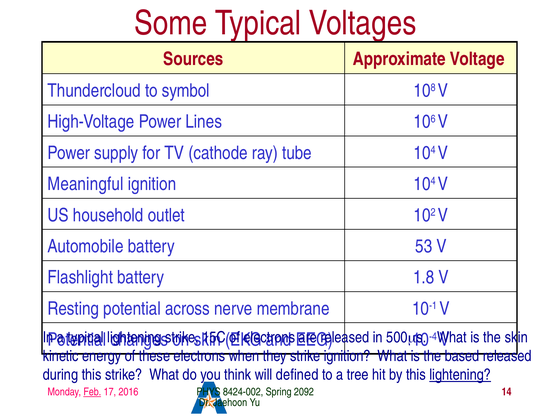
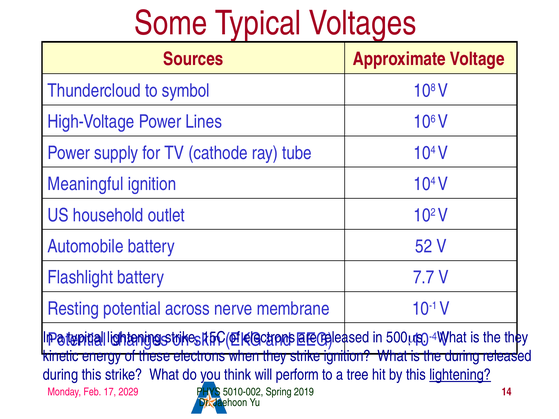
53: 53 -> 52
1.8: 1.8 -> 7.7
the skin: skin -> they
the based: based -> during
defined: defined -> perform
Feb underline: present -> none
2016: 2016 -> 2029
8424-002: 8424-002 -> 5010-002
2092: 2092 -> 2019
